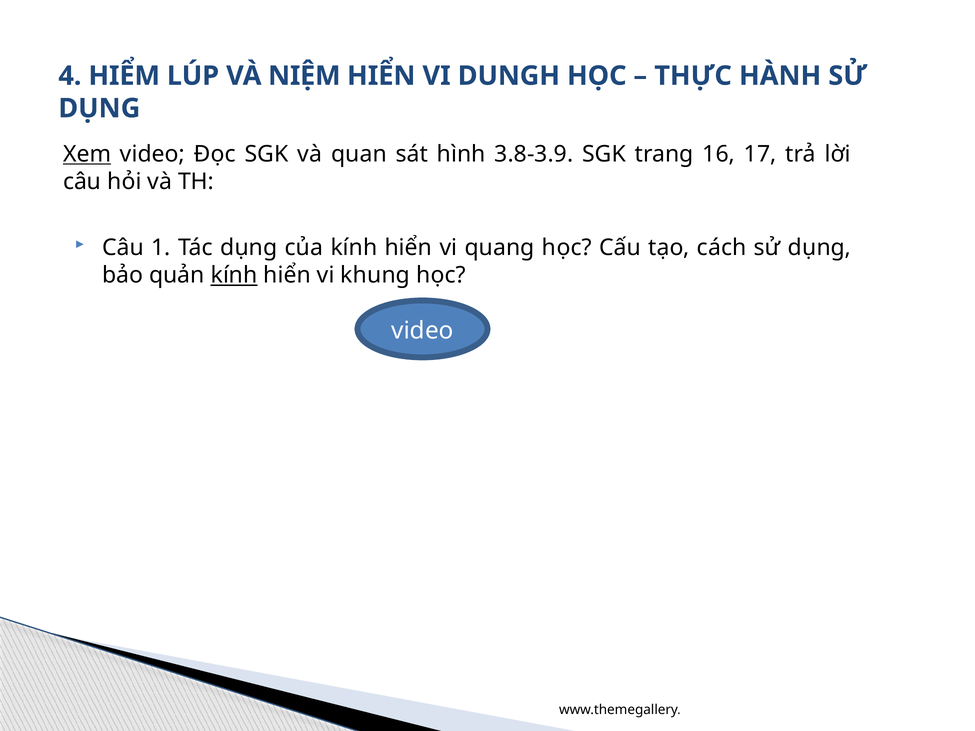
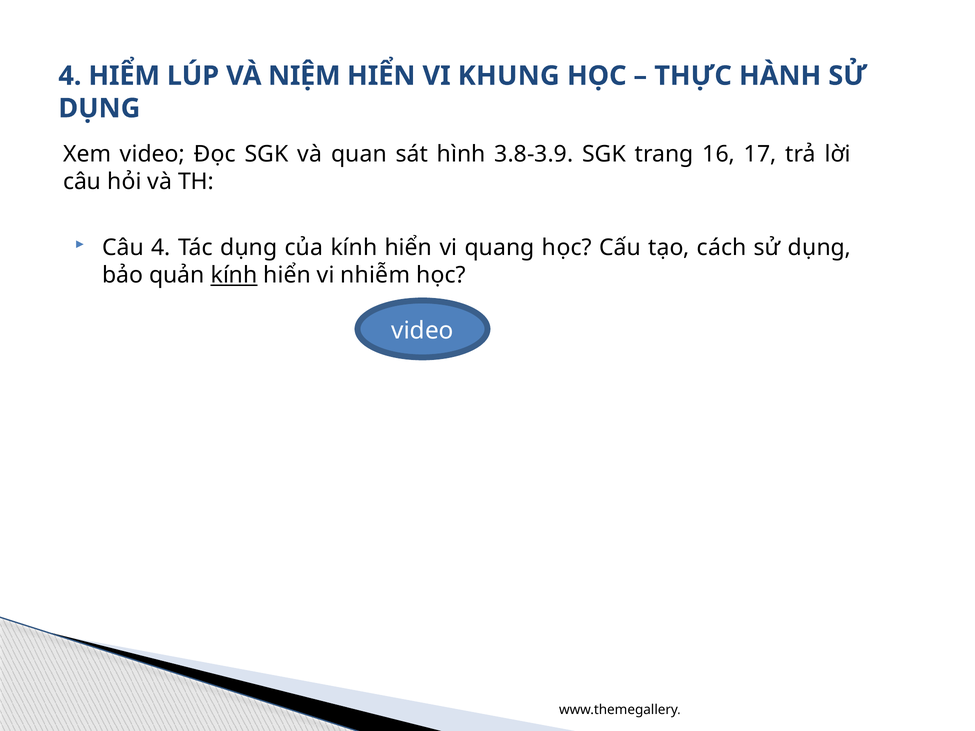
DUNGH: DUNGH -> KHUNG
Xem underline: present -> none
Câu 1: 1 -> 4
khung: khung -> nhiễm
